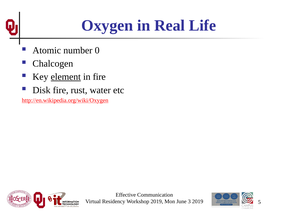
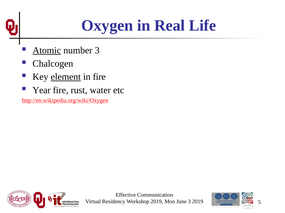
Atomic underline: none -> present
number 0: 0 -> 3
Disk: Disk -> Year
